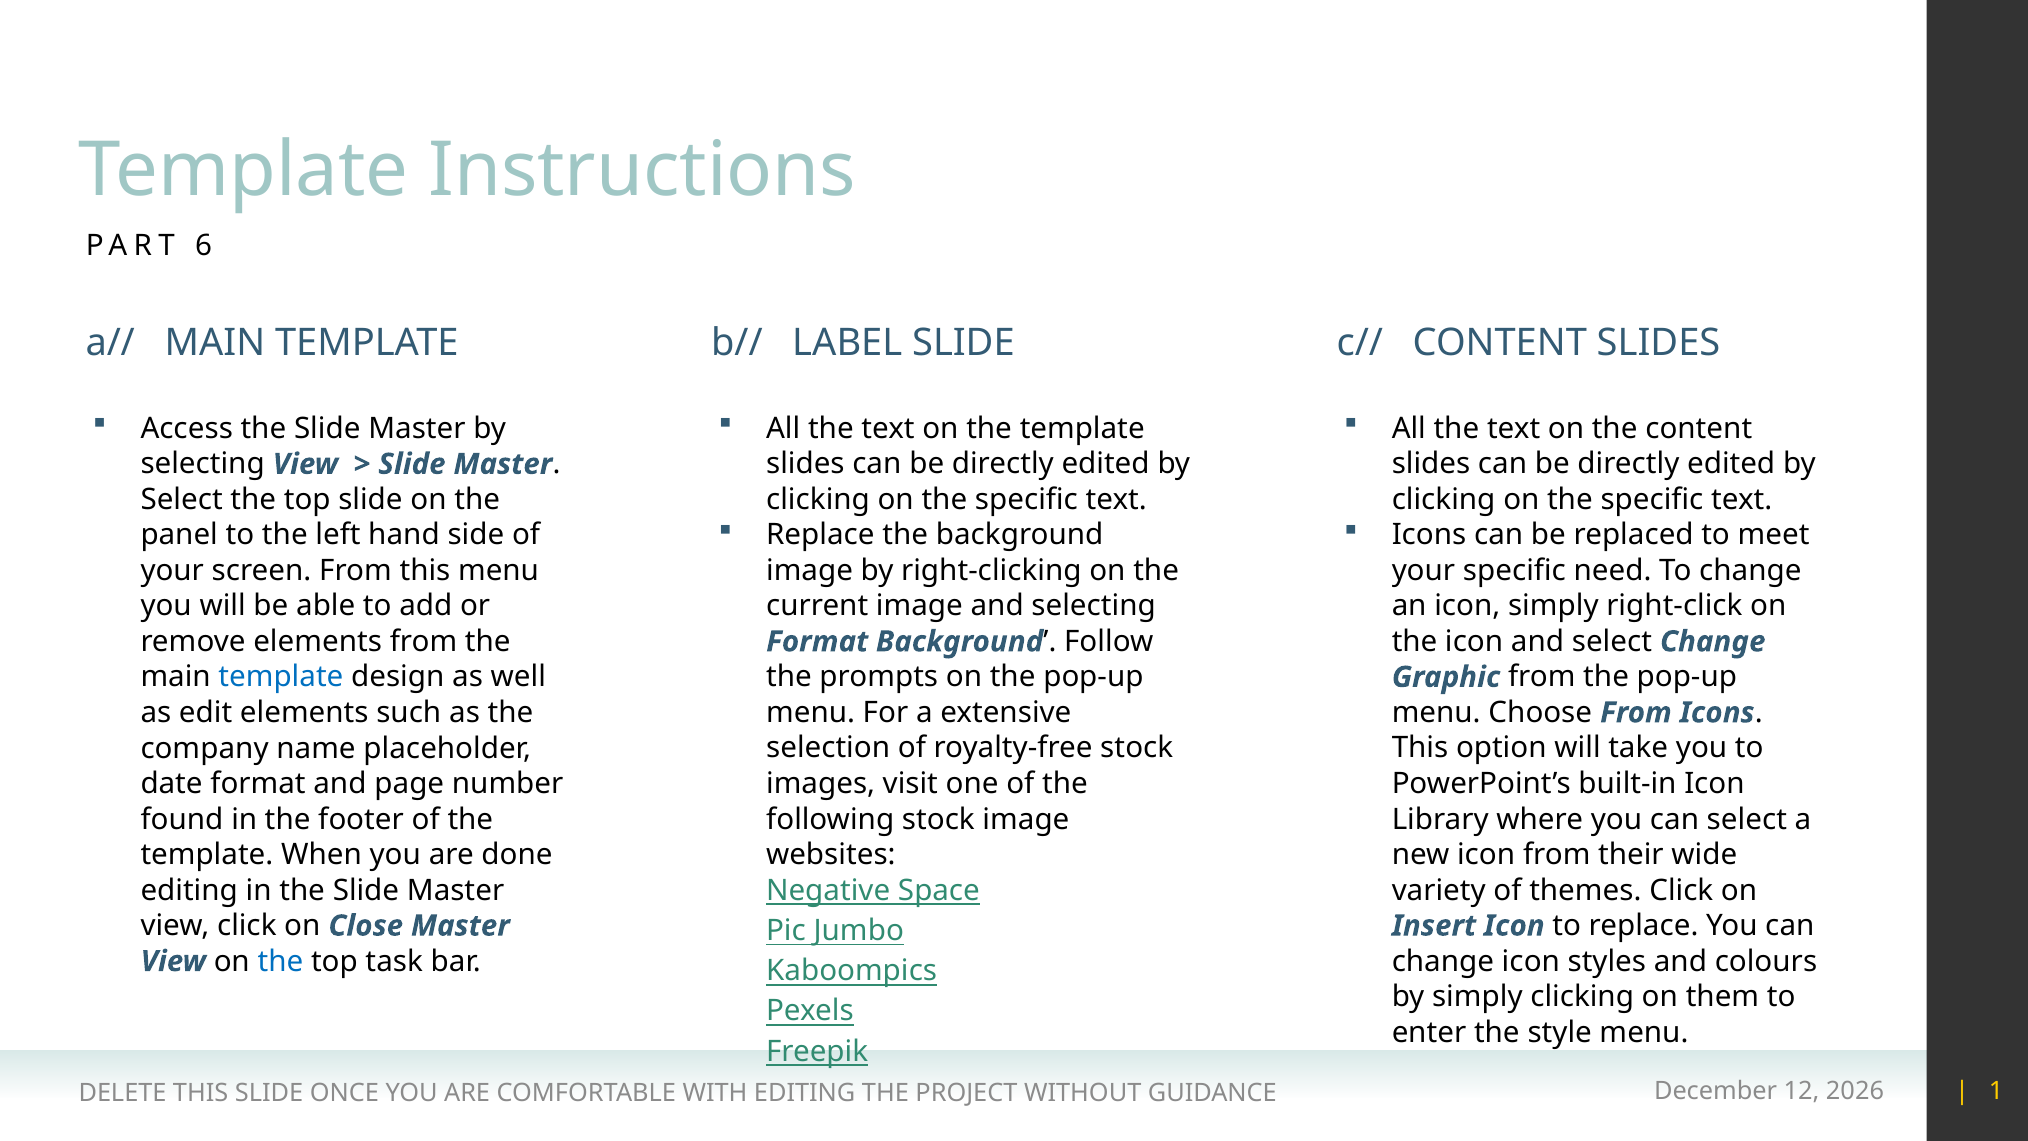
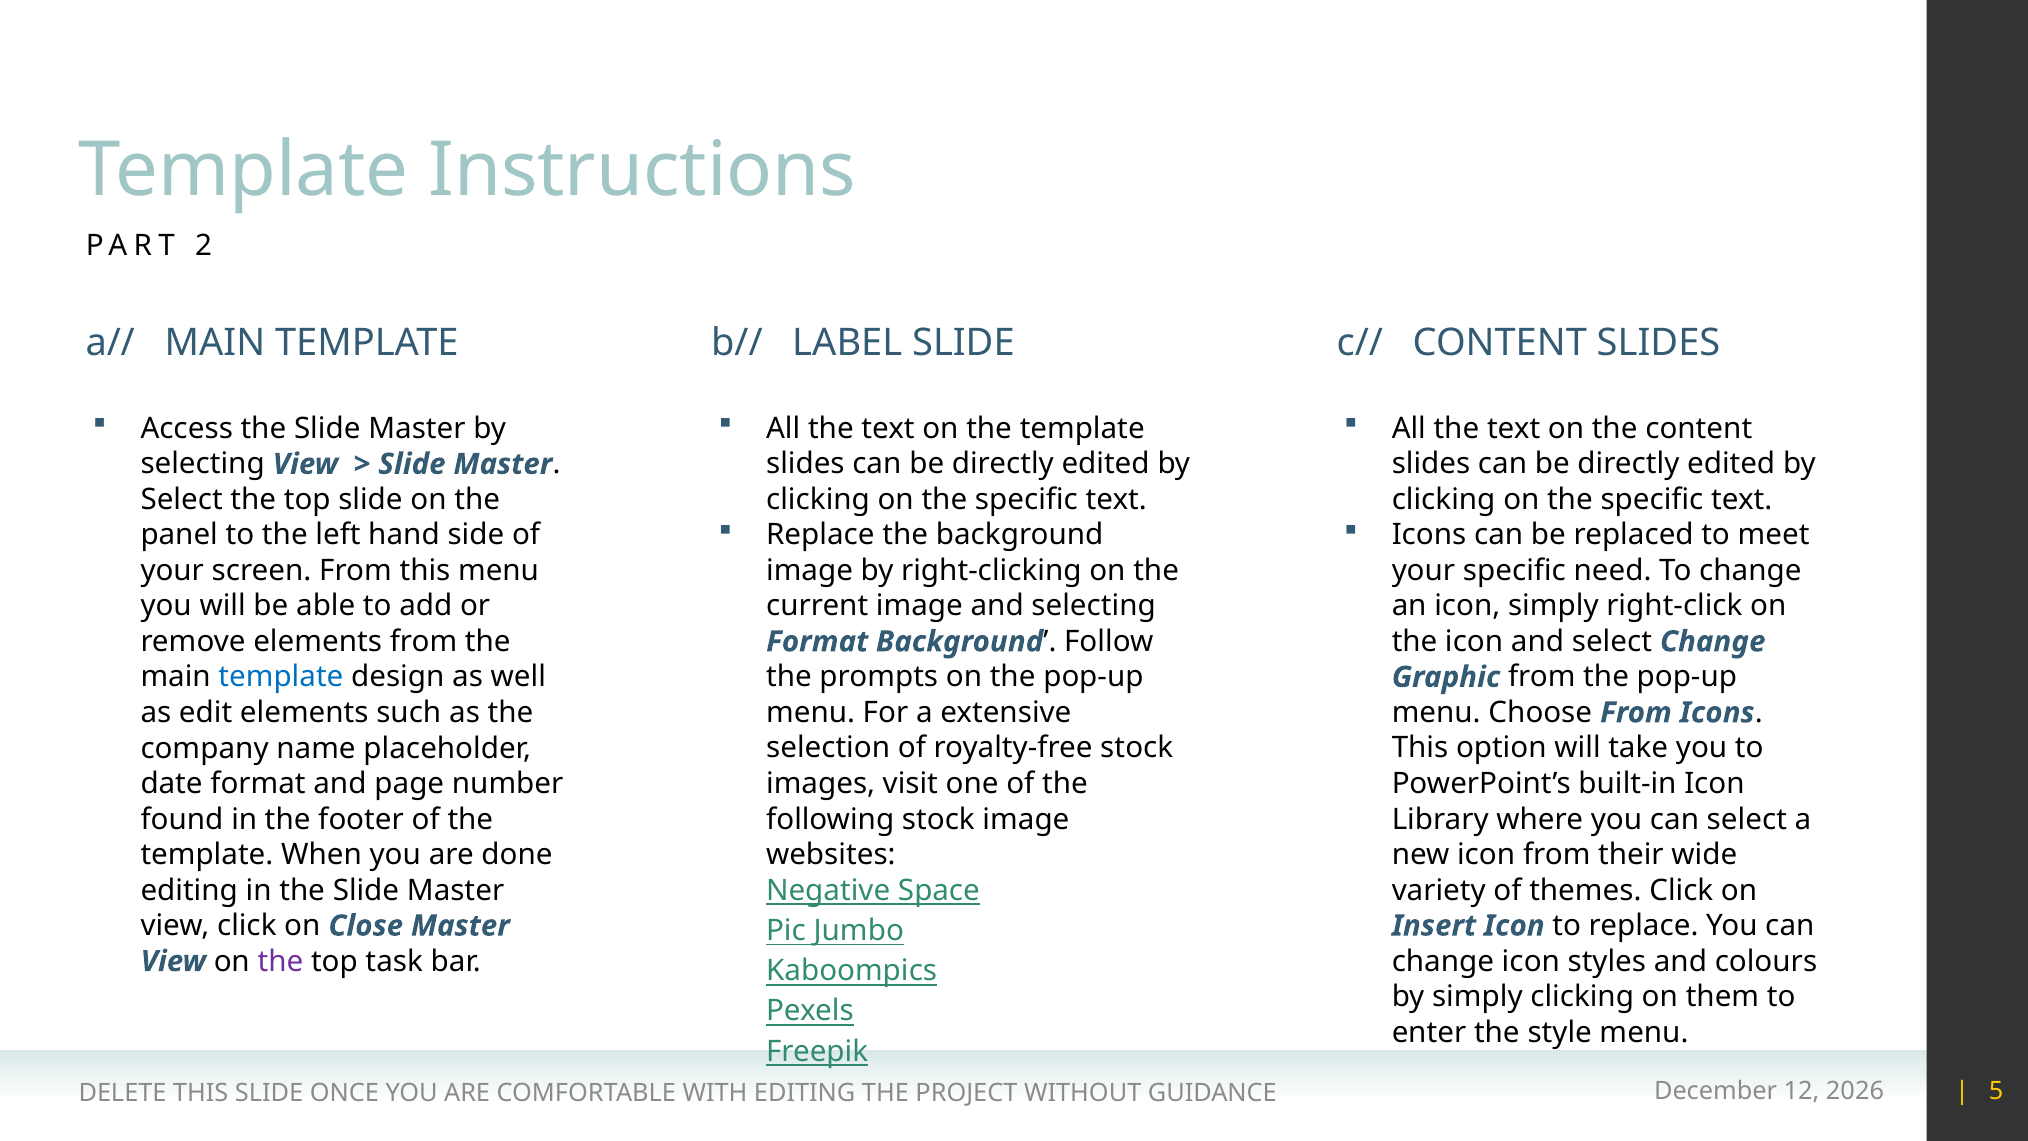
6: 6 -> 2
the at (280, 961) colour: blue -> purple
1: 1 -> 5
